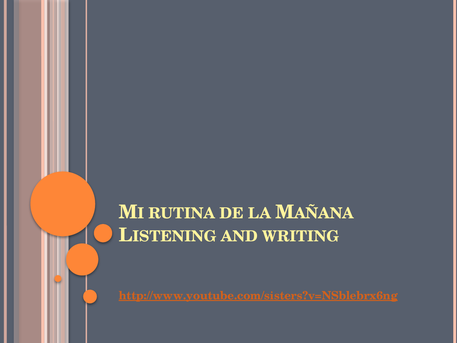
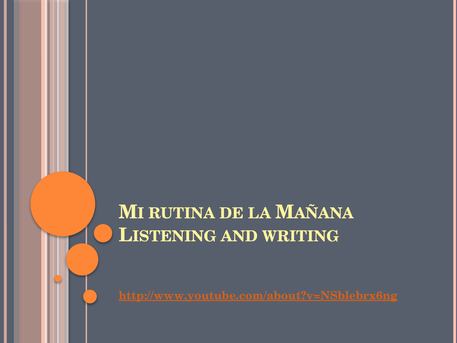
http://www.youtube.com/sisters?v=NSblebrx6ng: http://www.youtube.com/sisters?v=NSblebrx6ng -> http://www.youtube.com/about?v=NSblebrx6ng
